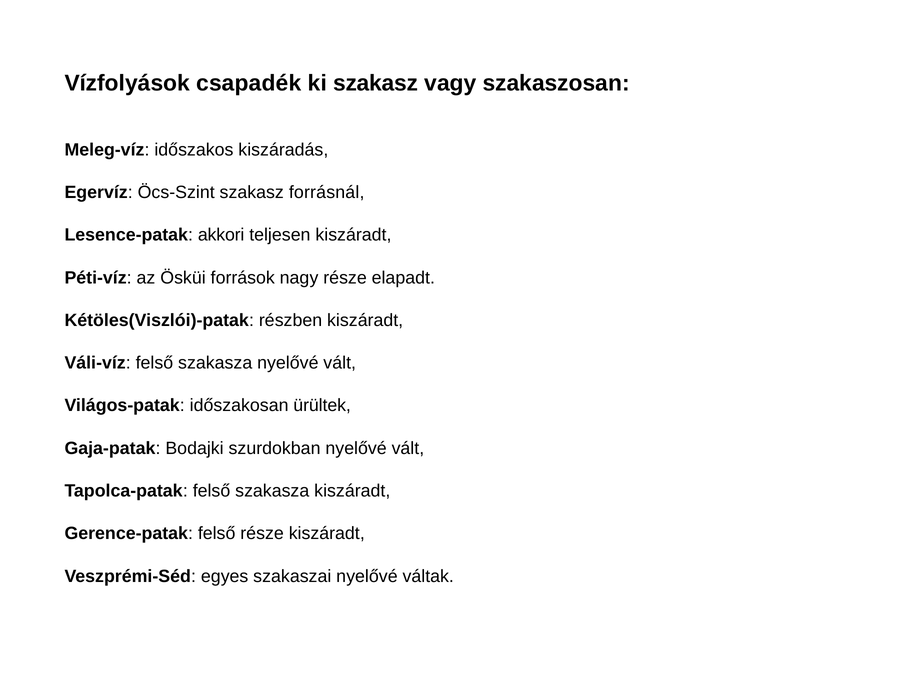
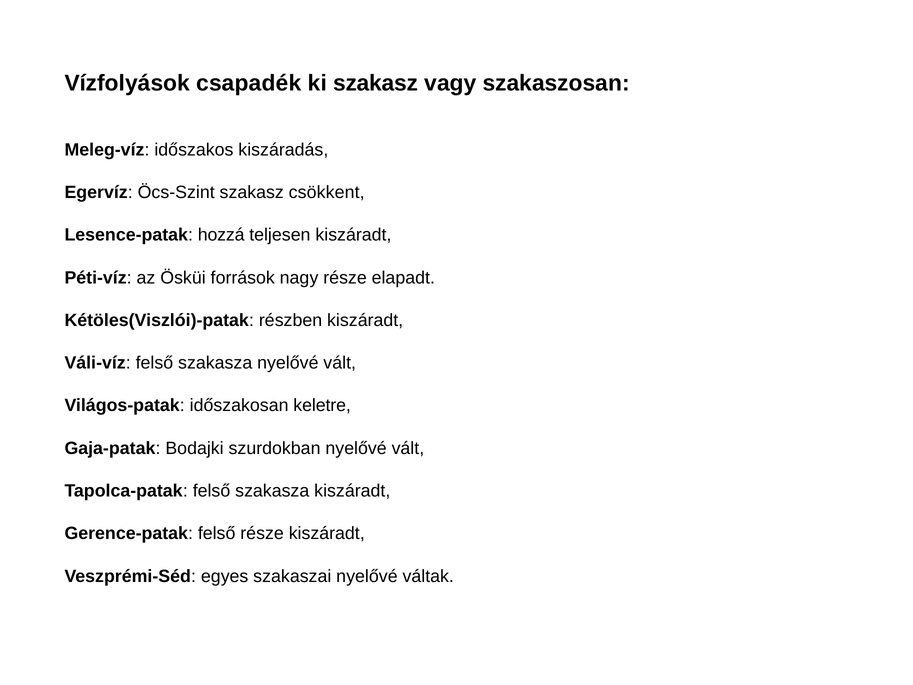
forrásnál: forrásnál -> csökkent
akkori: akkori -> hozzá
ürültek: ürültek -> keletre
